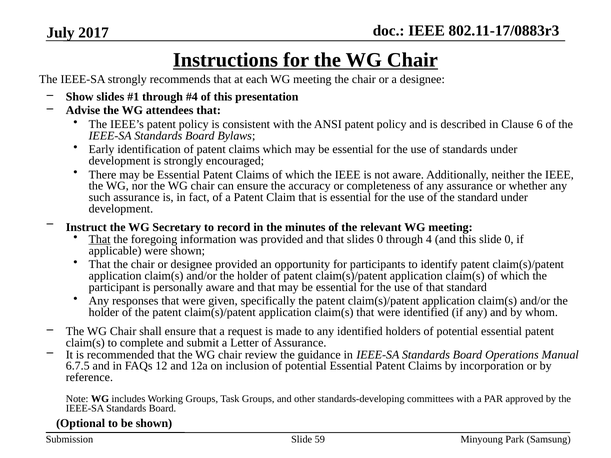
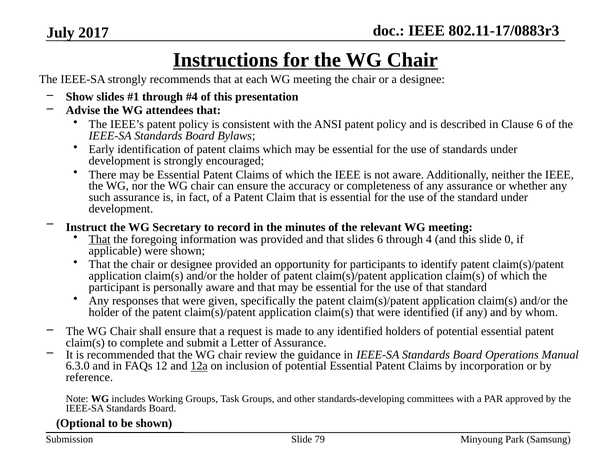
slides 0: 0 -> 6
6.7.5: 6.7.5 -> 6.3.0
12a underline: none -> present
59: 59 -> 79
